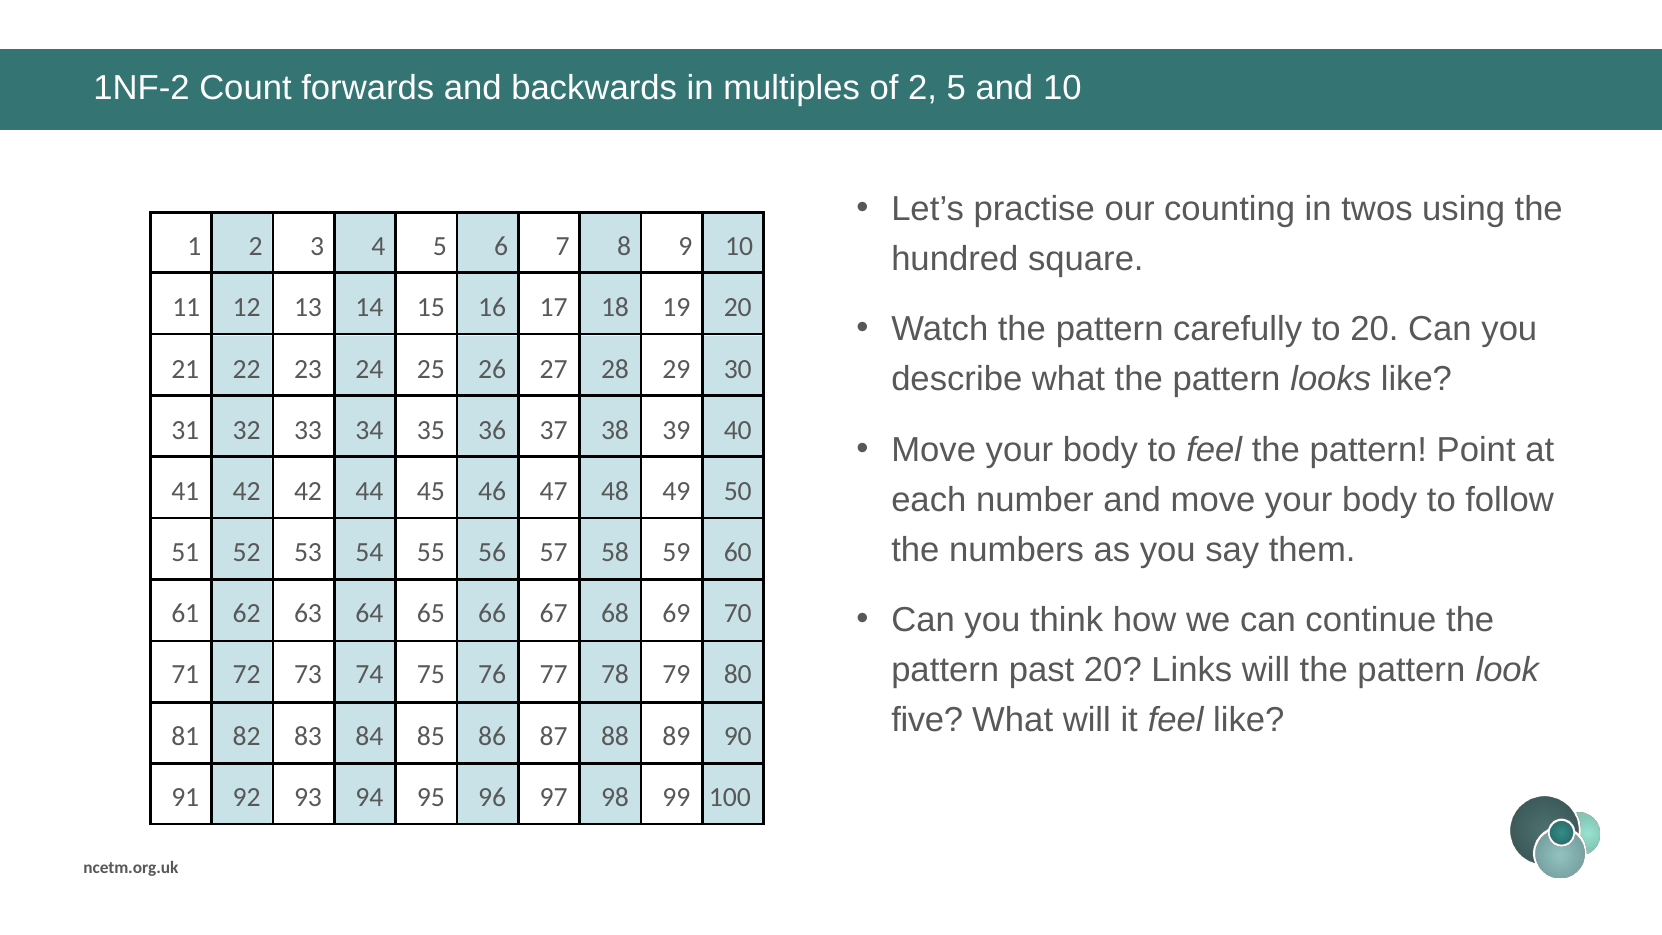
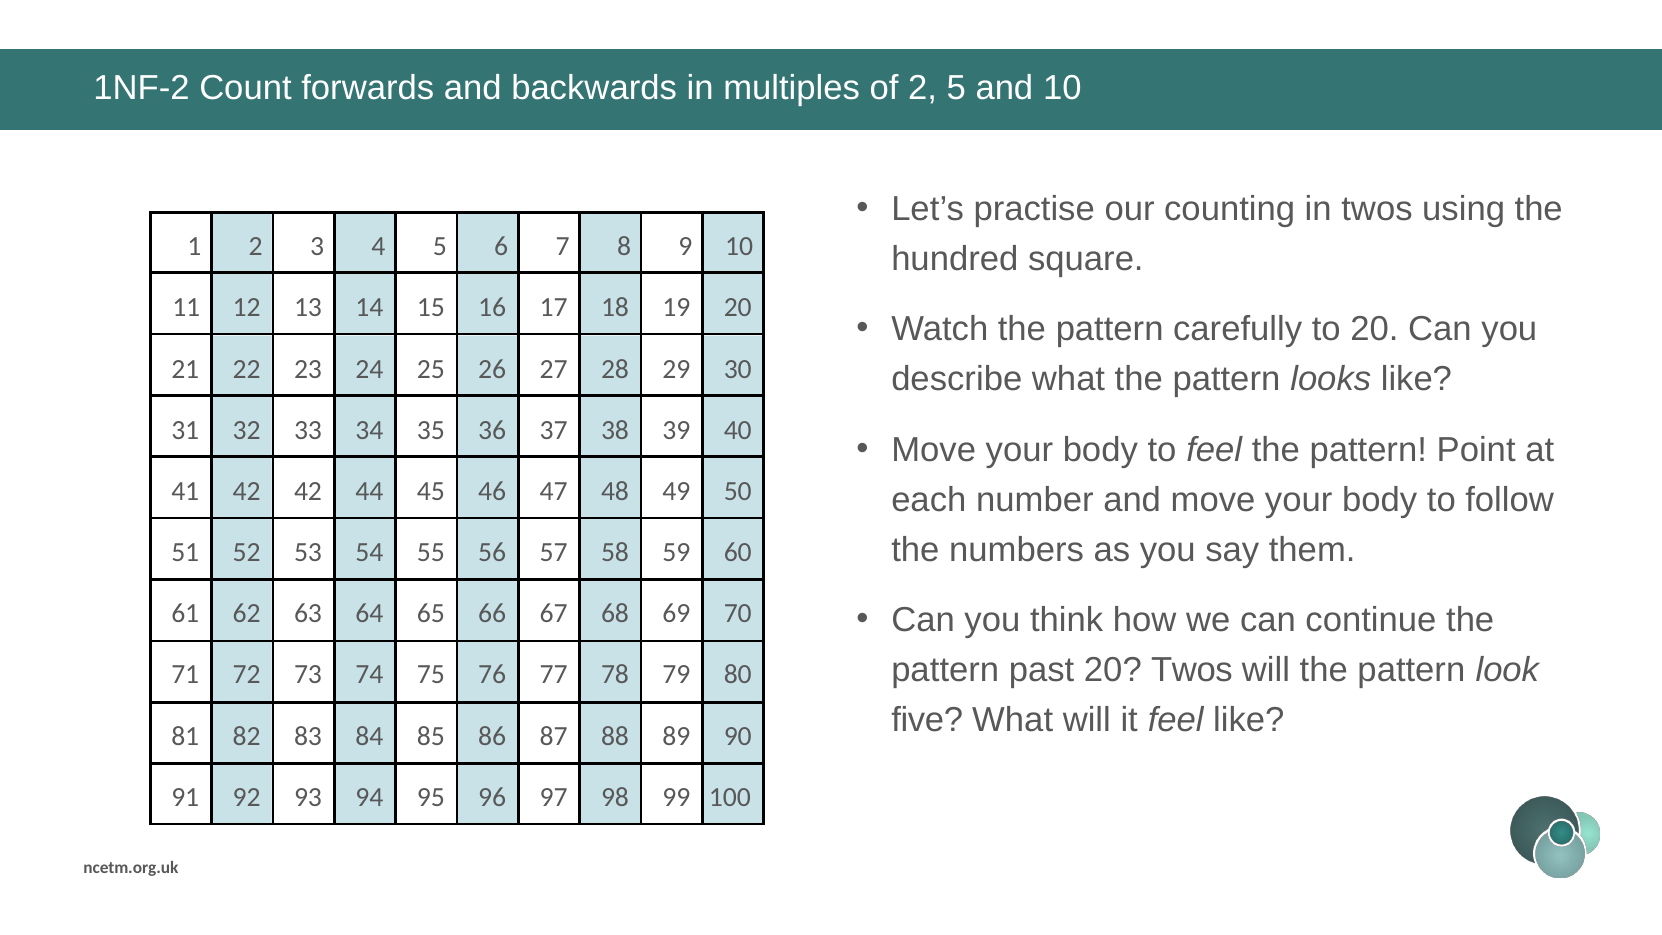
20 Links: Links -> Twos
